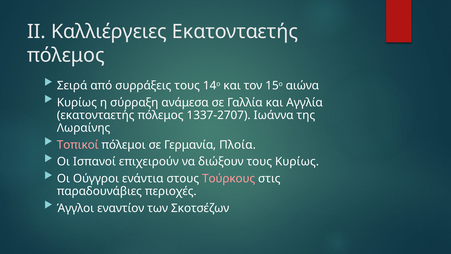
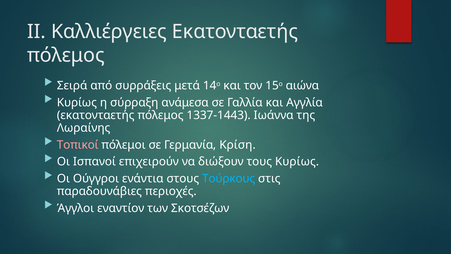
συρράξεις τους: τους -> μετά
1337-2707: 1337-2707 -> 1337-1443
Πλοία: Πλοία -> Κρίση
Τούρκους colour: pink -> light blue
